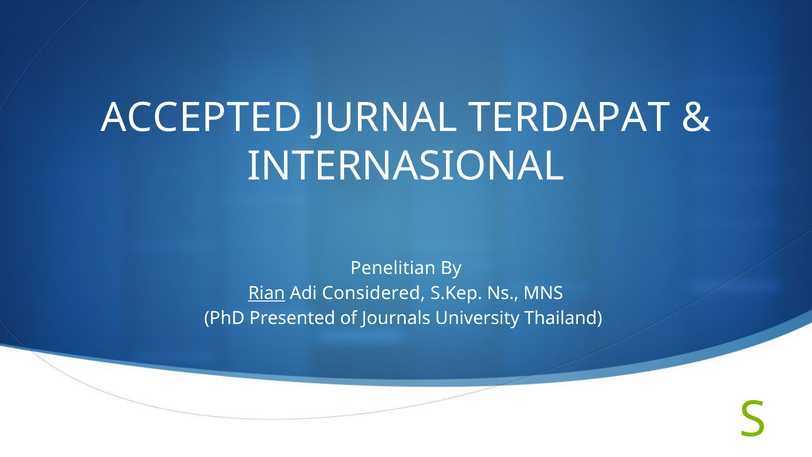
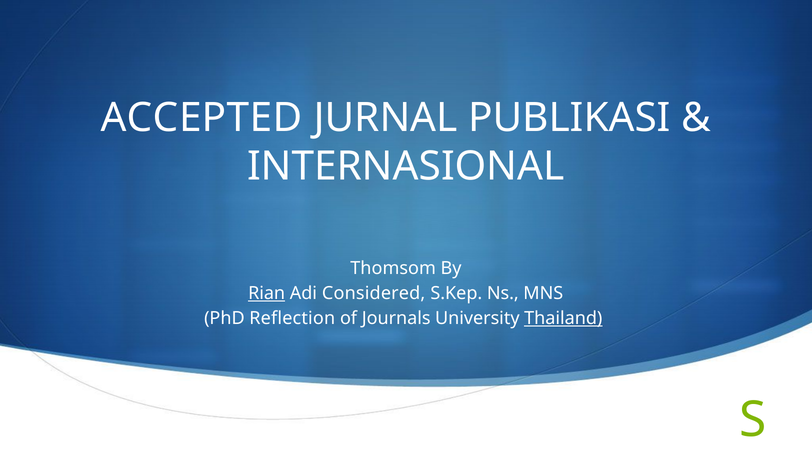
TERDAPAT: TERDAPAT -> PUBLIKASI
Penelitian: Penelitian -> Thomsom
Presented: Presented -> Reflection
Thailand underline: none -> present
